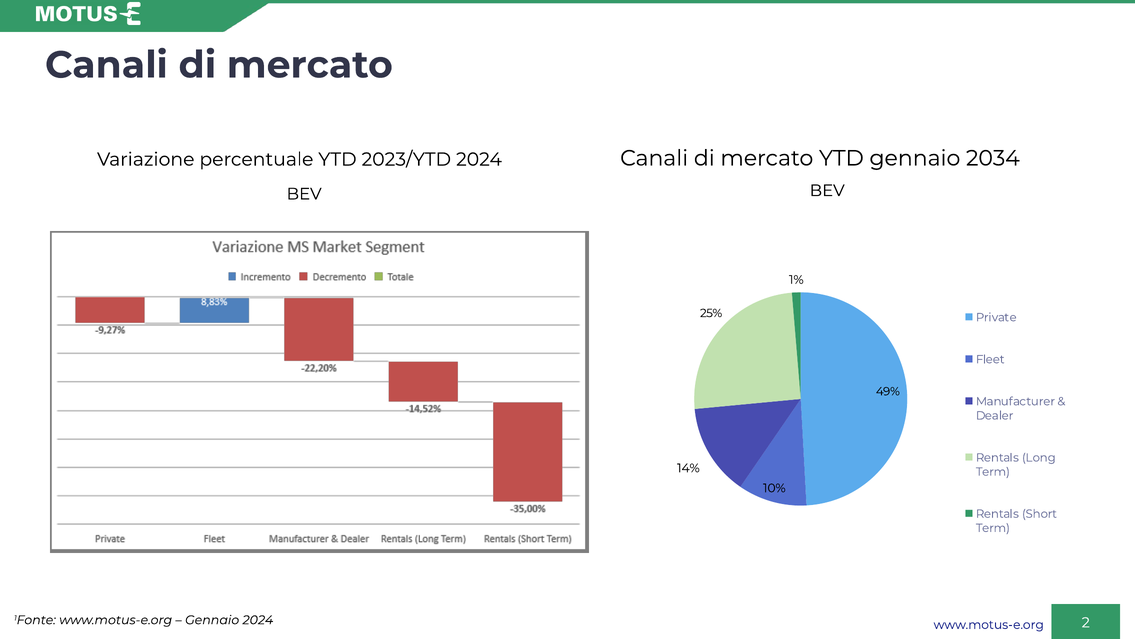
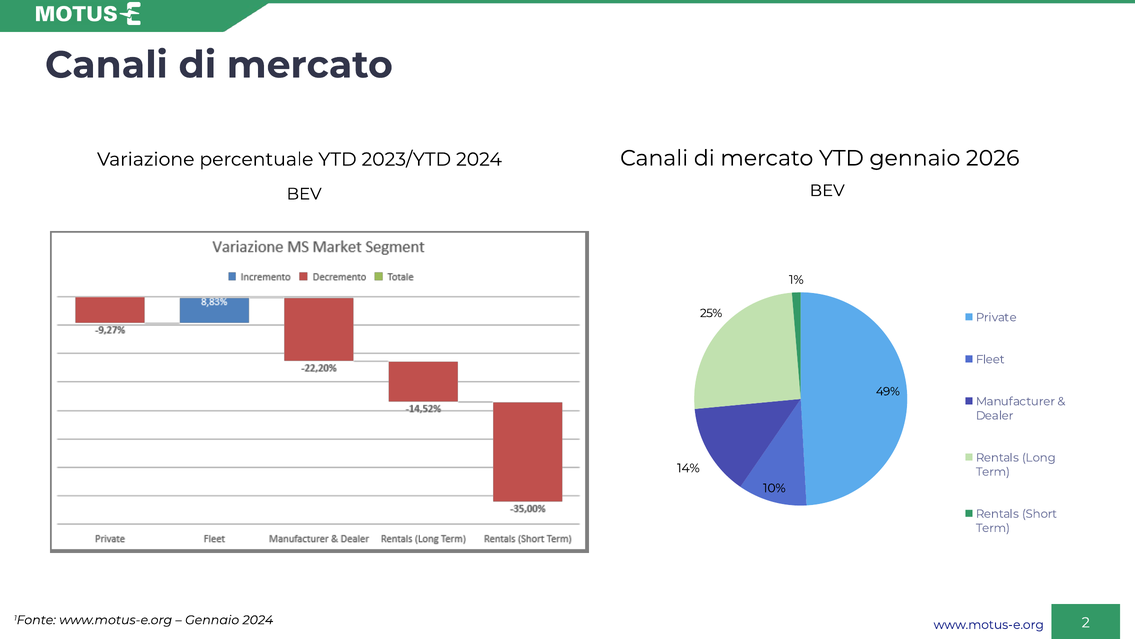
2034: 2034 -> 2026
